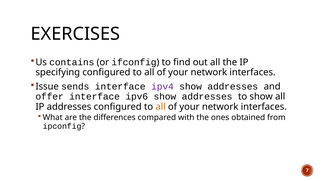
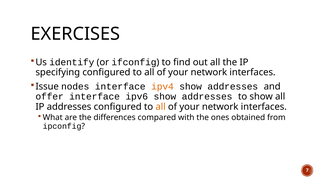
contains: contains -> identify
sends: sends -> nodes
ipv4 colour: purple -> orange
